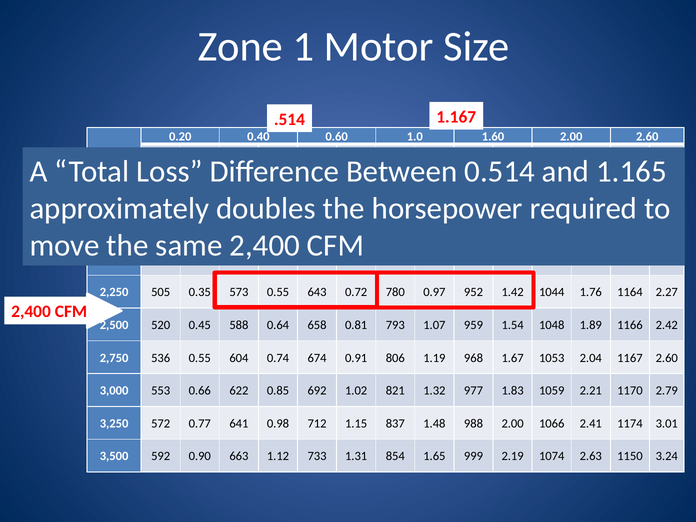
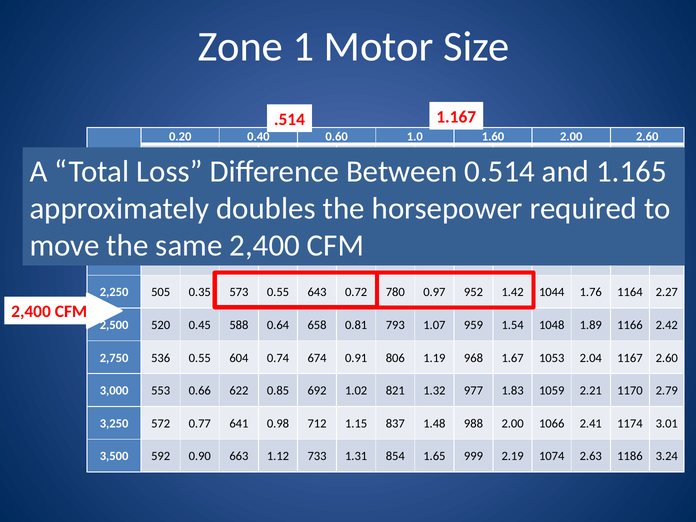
1150: 1150 -> 1186
